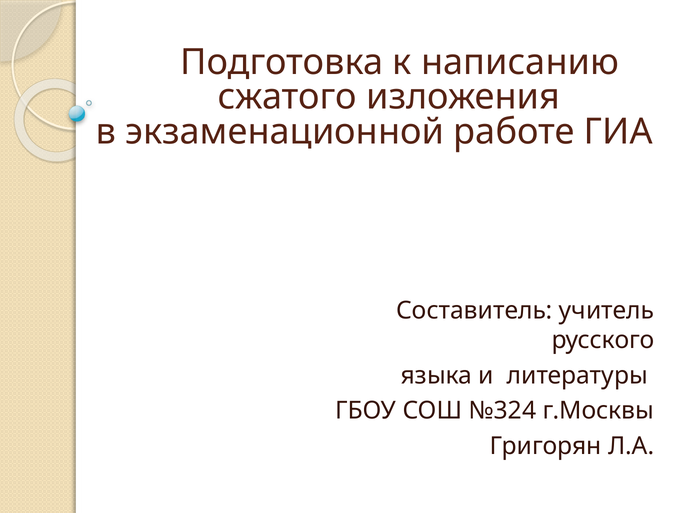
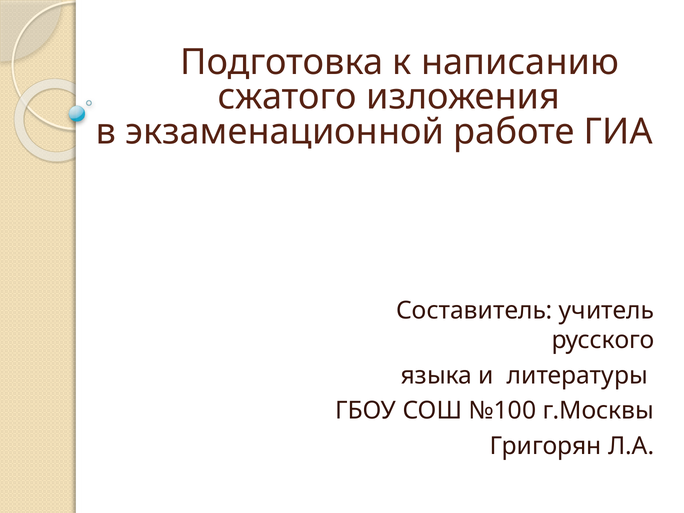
№324: №324 -> №100
